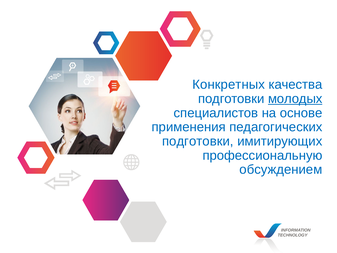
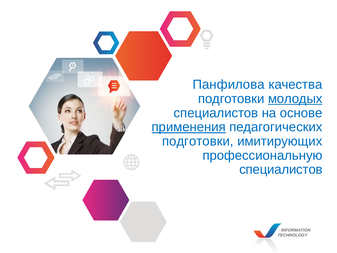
Конкретных: Конкретных -> Панфилова
применения underline: none -> present
обсуждением at (281, 169): обсуждением -> специалистов
